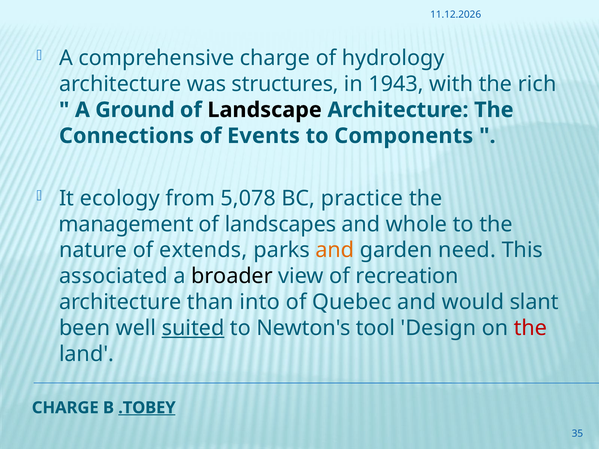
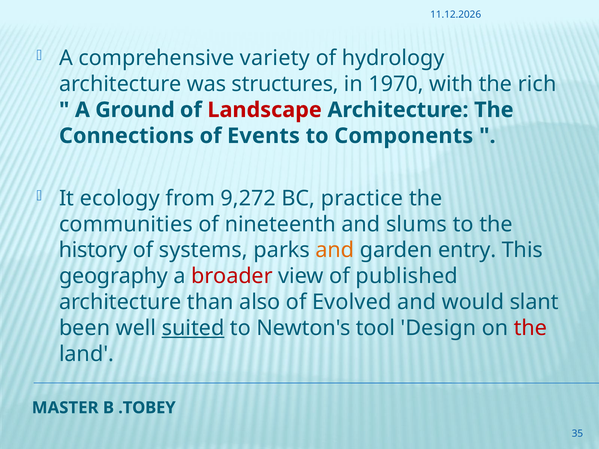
comprehensive charge: charge -> variety
1943: 1943 -> 1970
Landscape colour: black -> red
5,078: 5,078 -> 9,272
management: management -> communities
landscapes: landscapes -> nineteenth
whole: whole -> slums
nature: nature -> history
extends: extends -> systems
need: need -> entry
associated: associated -> geography
broader colour: black -> red
recreation: recreation -> published
into: into -> also
Quebec: Quebec -> Evolved
CHARGE at (65, 408): CHARGE -> MASTER
.TOBEY underline: present -> none
